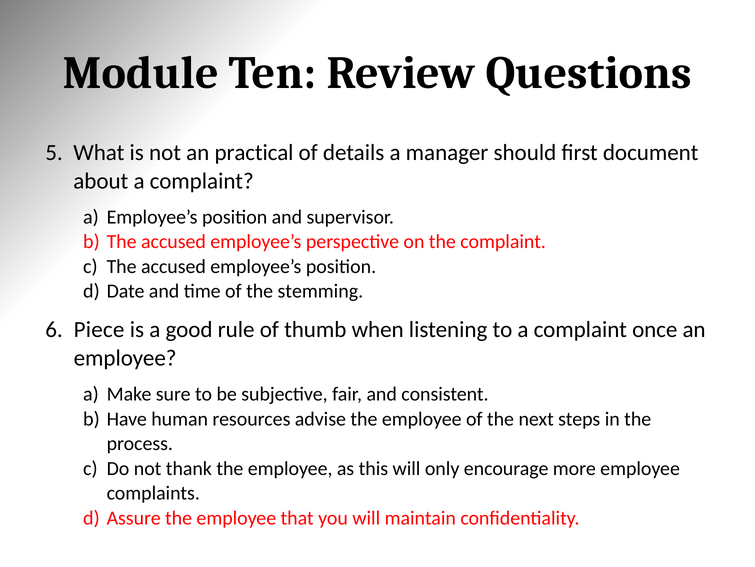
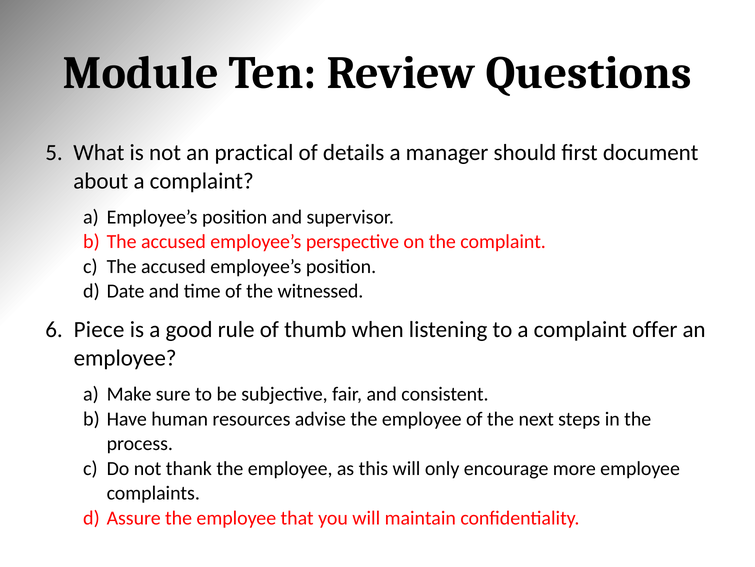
stemming: stemming -> witnessed
once: once -> offer
